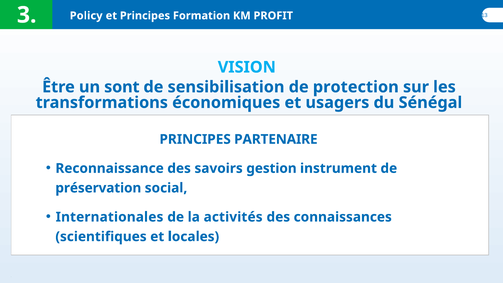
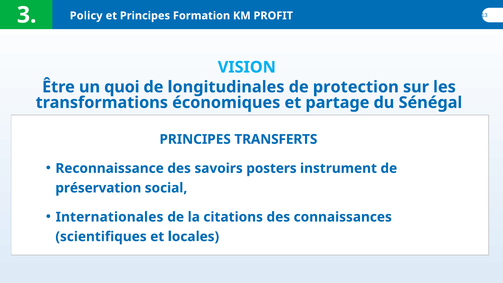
sont: sont -> quoi
sensibilisation: sensibilisation -> longitudinales
usagers: usagers -> partage
PARTENAIRE: PARTENAIRE -> TRANSFERTS
gestion: gestion -> posters
activités: activités -> citations
